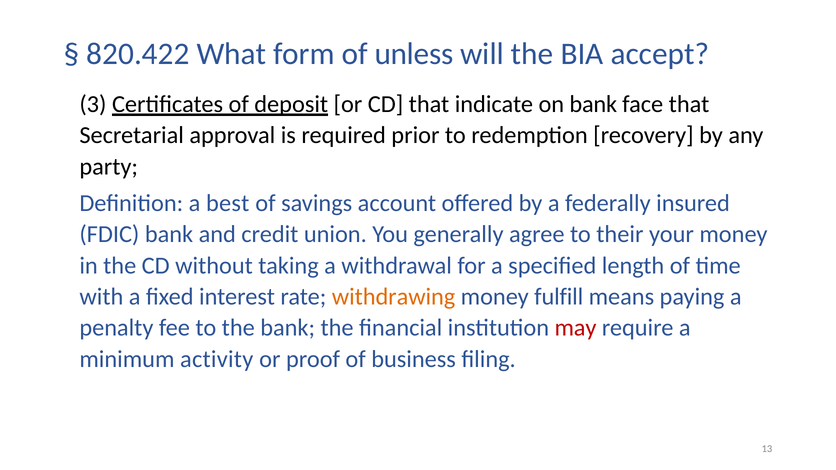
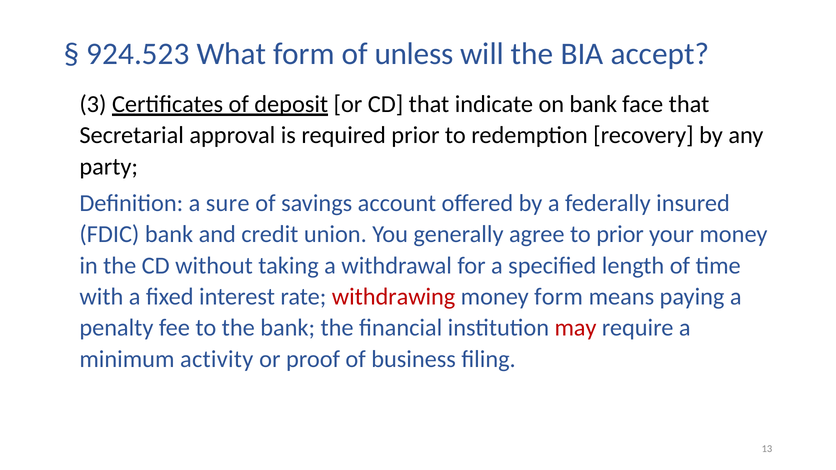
820.422: 820.422 -> 924.523
best: best -> sure
to their: their -> prior
withdrawing colour: orange -> red
money fulfill: fulfill -> form
